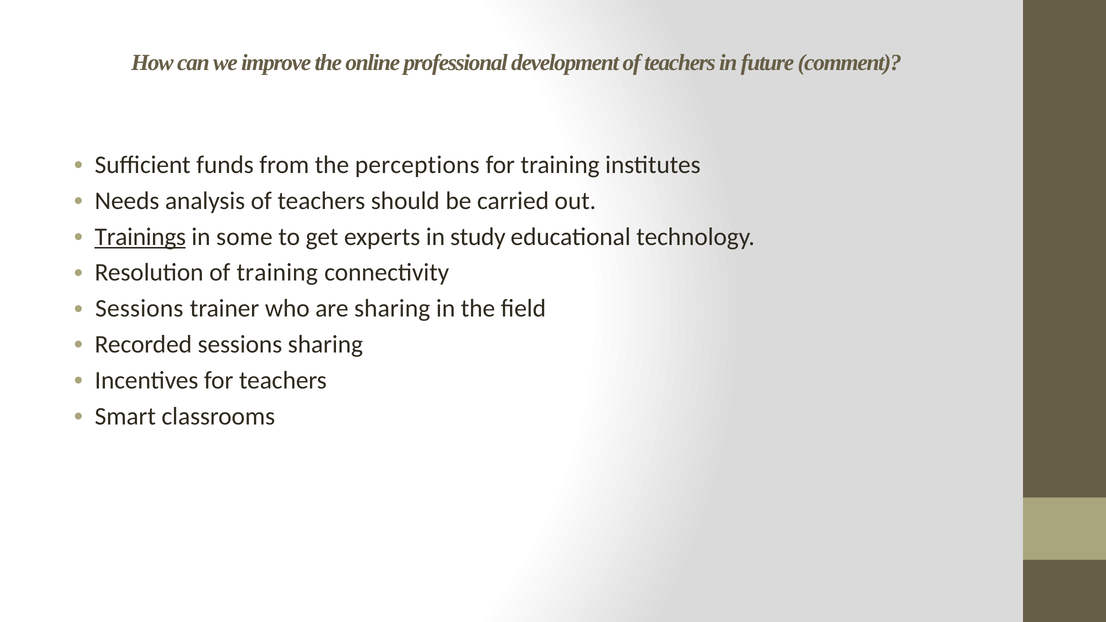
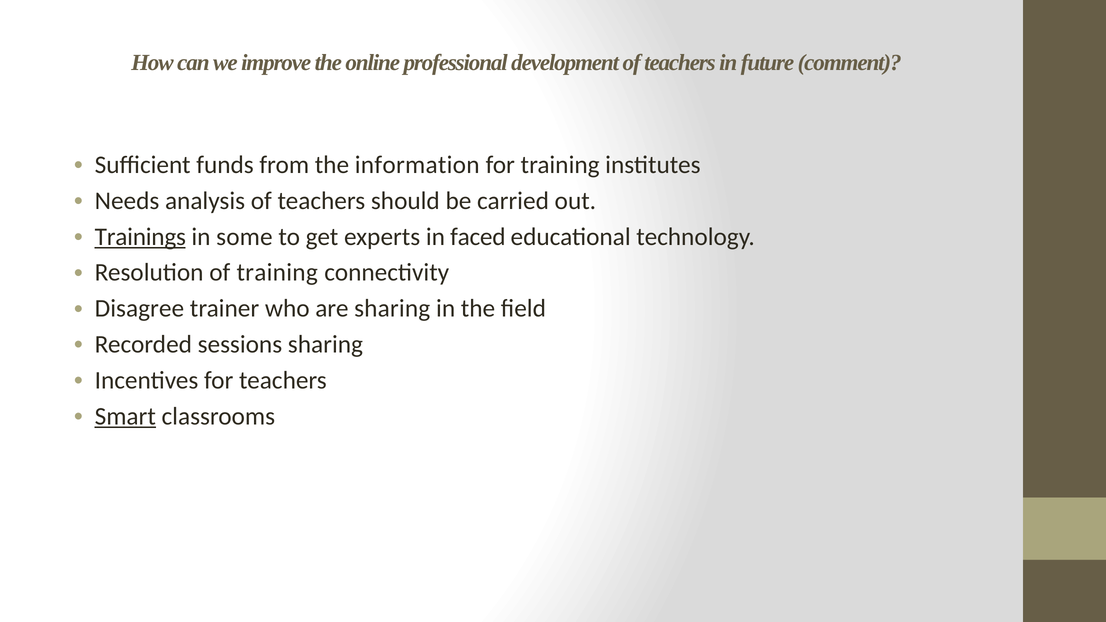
perceptions: perceptions -> information
study: study -> faced
Sessions at (139, 309): Sessions -> Disagree
Smart underline: none -> present
